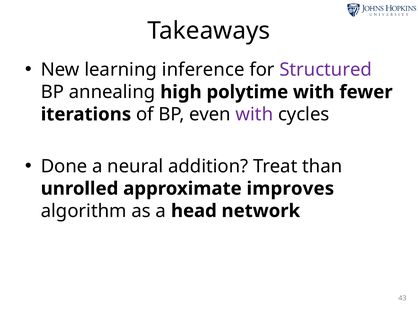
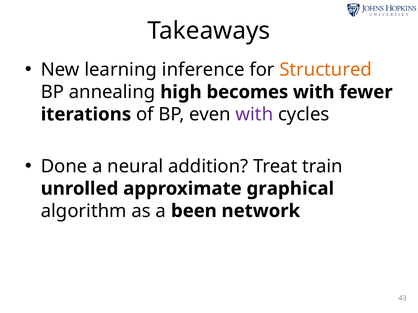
Structured colour: purple -> orange
polytime: polytime -> becomes
than: than -> train
improves: improves -> graphical
head: head -> been
